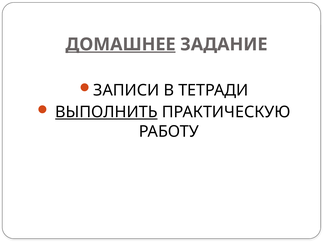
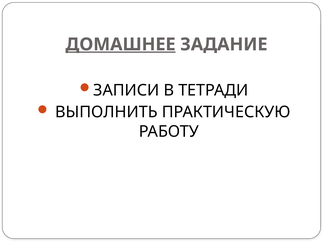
ВЫПОЛНИТЬ underline: present -> none
